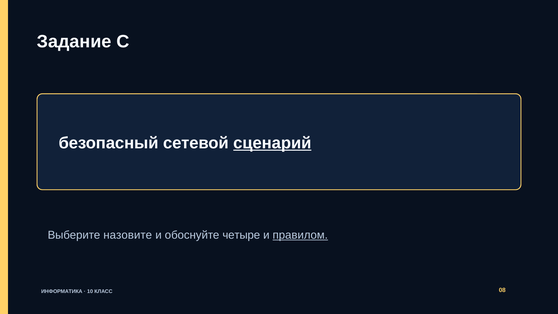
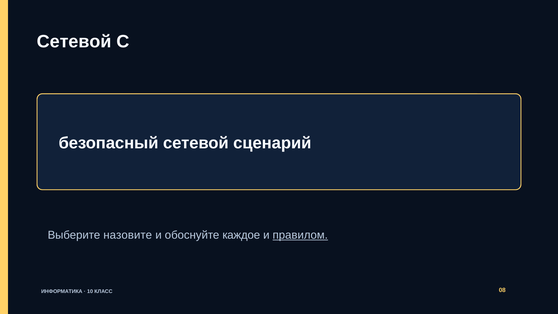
Задание at (74, 42): Задание -> Сетевой
сценарий underline: present -> none
четыре: четыре -> каждое
